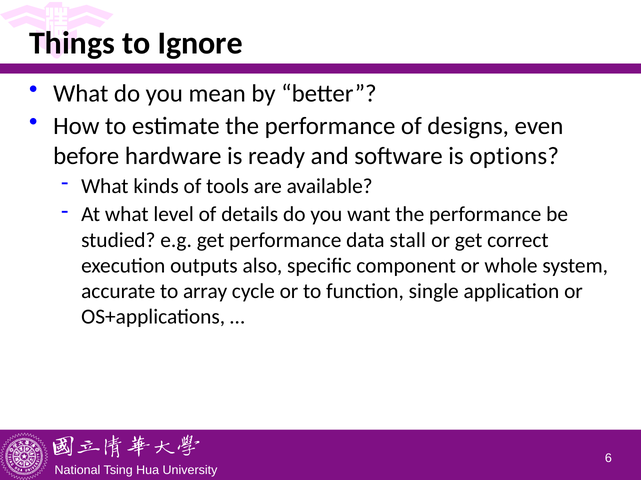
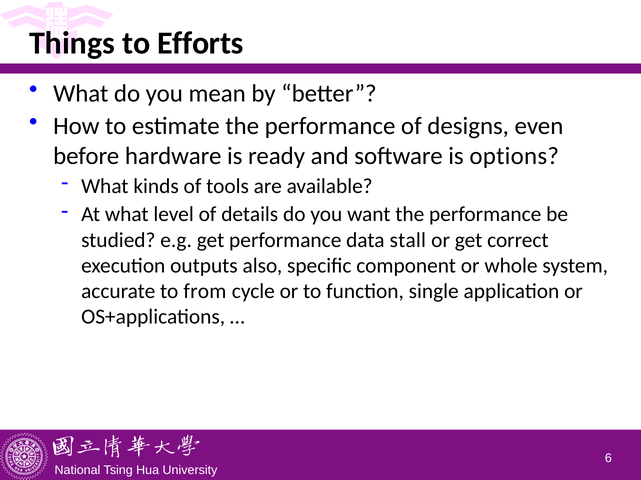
Ignore: Ignore -> Efforts
array: array -> from
